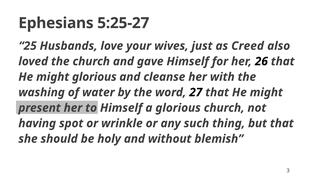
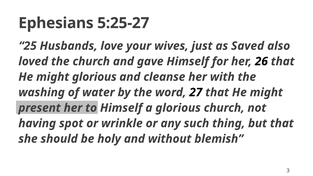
Creed: Creed -> Saved
